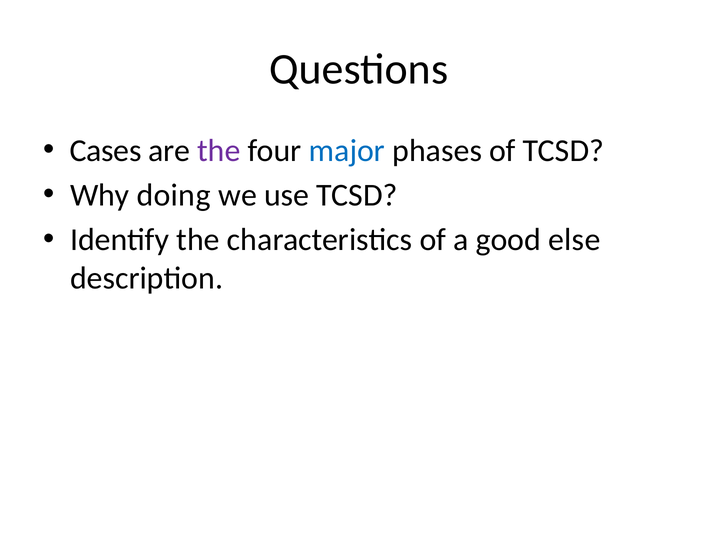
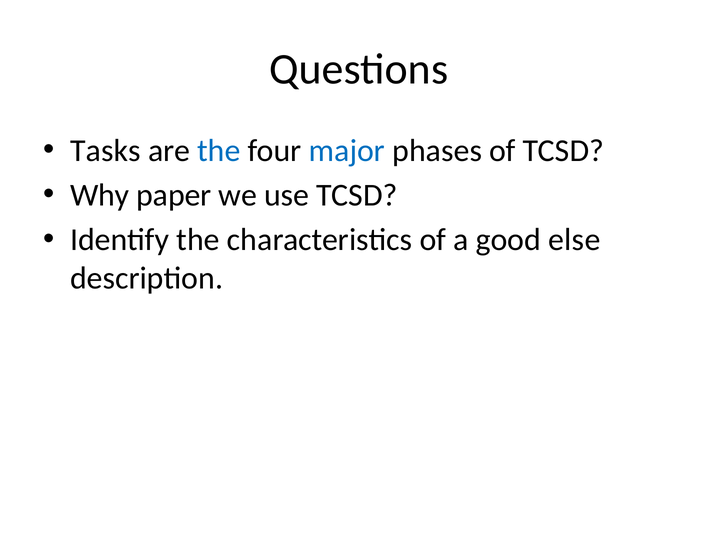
Cases: Cases -> Tasks
the at (219, 151) colour: purple -> blue
doing: doing -> paper
